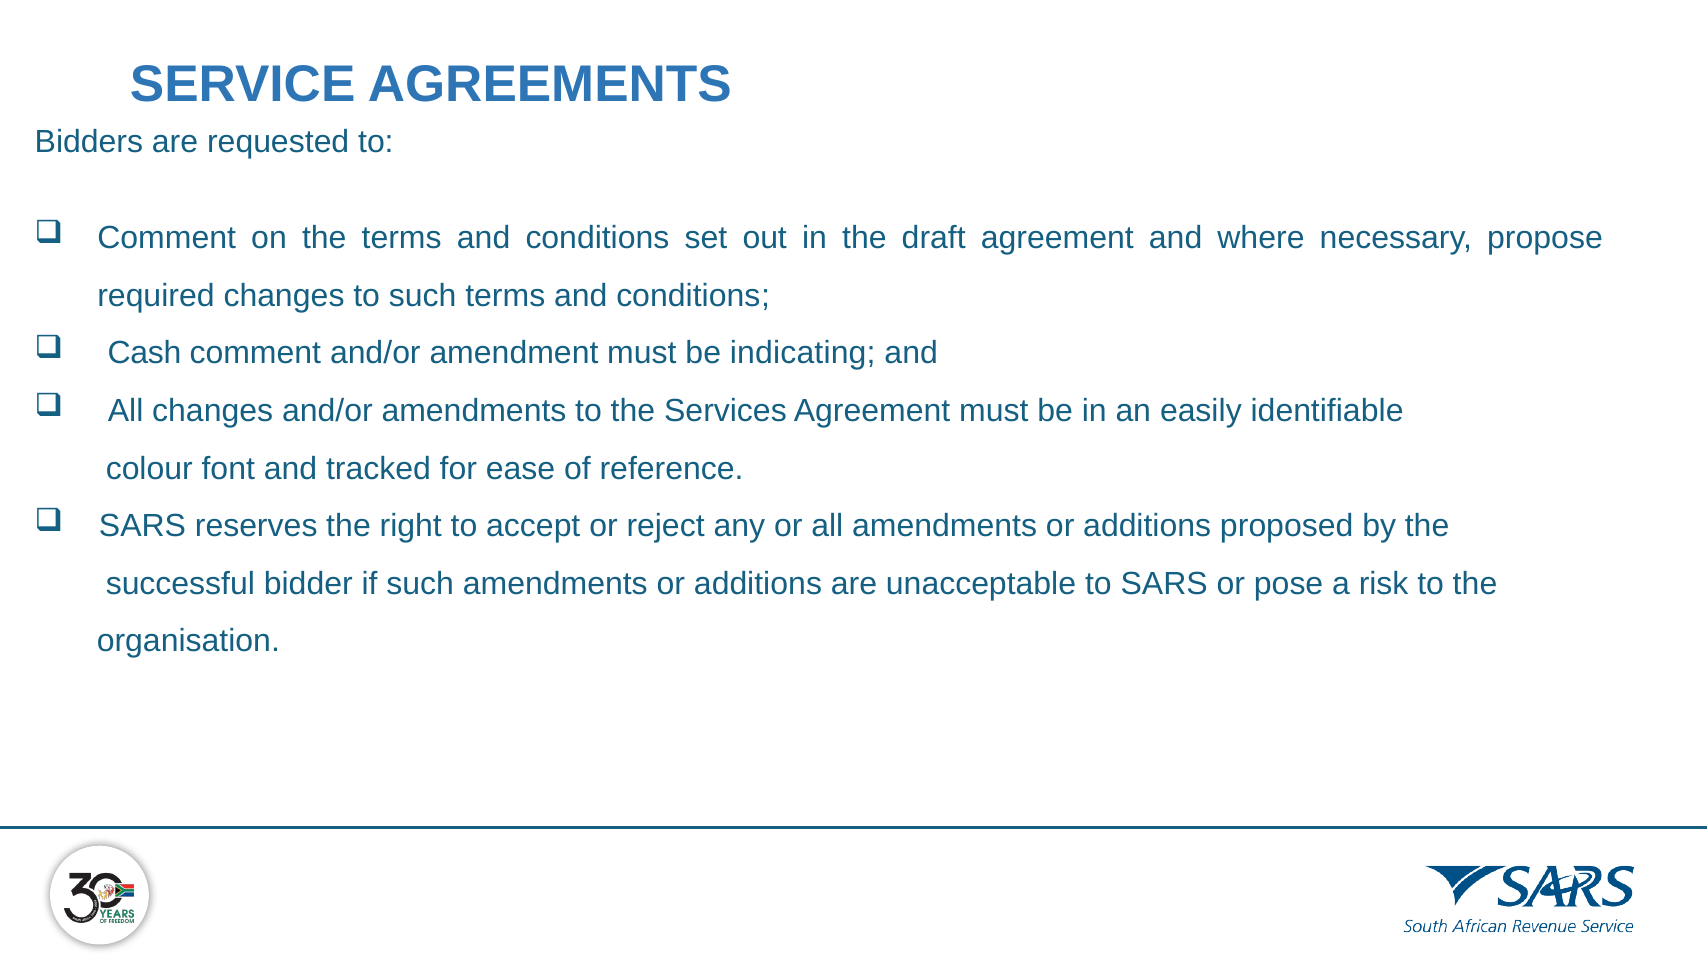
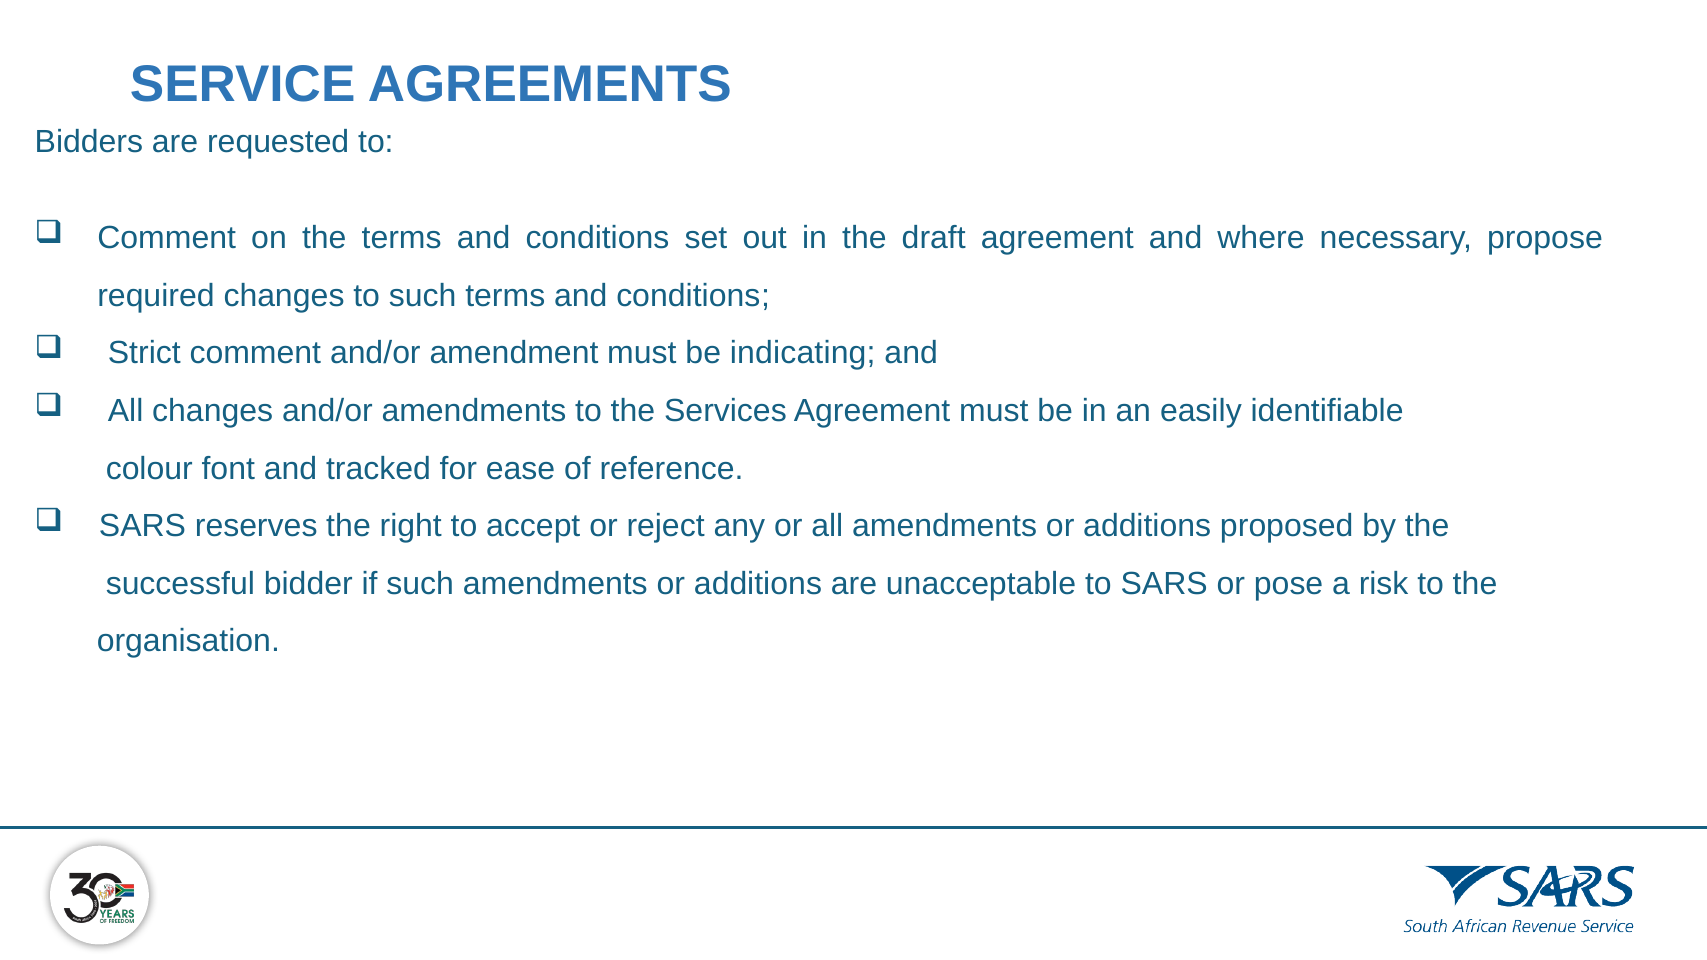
Cash: Cash -> Strict
